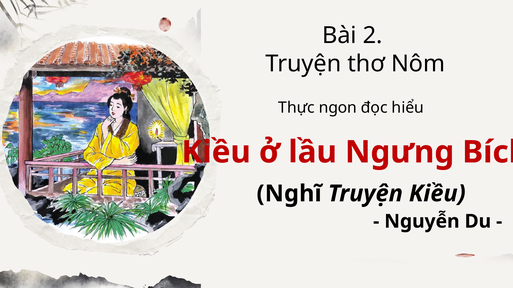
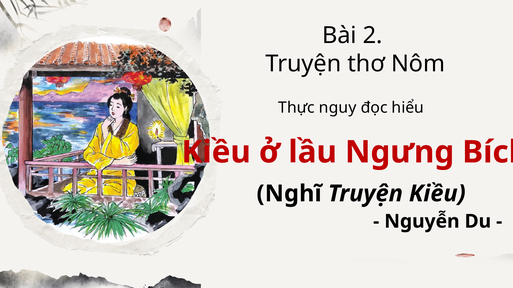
ngọn: ngọn -> nguy
